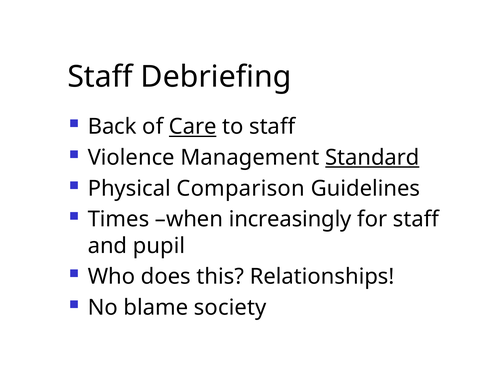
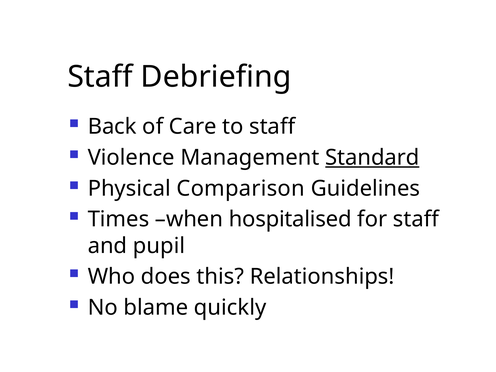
Care underline: present -> none
increasingly: increasingly -> hospitalised
society: society -> quickly
